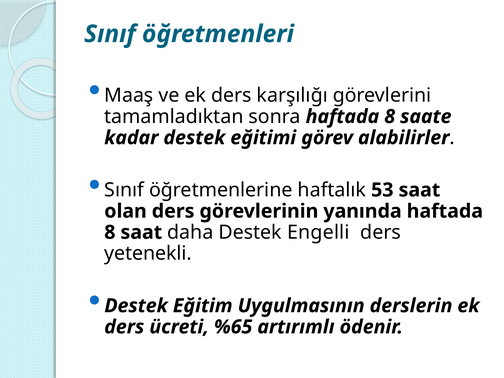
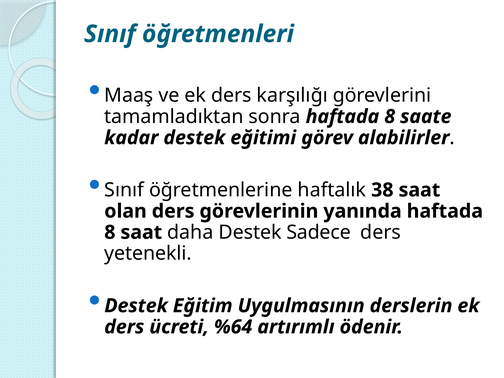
53: 53 -> 38
Engelli: Engelli -> Sadece
%65: %65 -> %64
